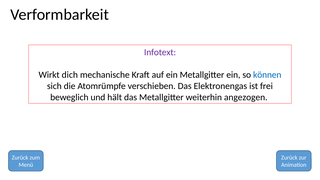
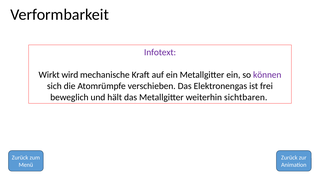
dich: dich -> wird
können colour: blue -> purple
angezogen: angezogen -> sichtbaren
